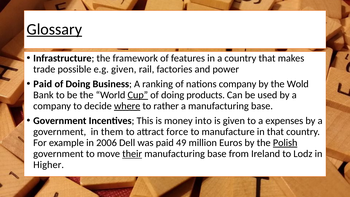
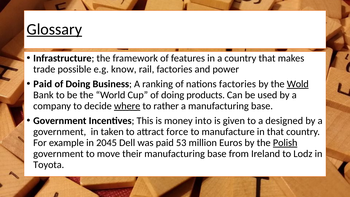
e.g given: given -> know
nations company: company -> factories
Wold underline: none -> present
Cup underline: present -> none
expenses: expenses -> designed
them: them -> taken
2006: 2006 -> 2045
49: 49 -> 53
their underline: present -> none
Higher: Higher -> Toyota
